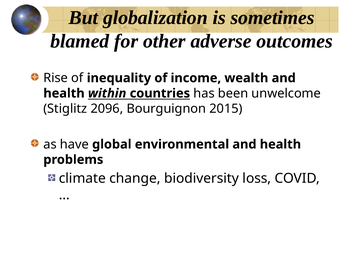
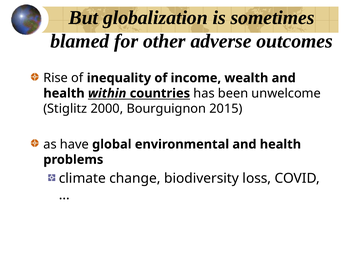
2096: 2096 -> 2000
